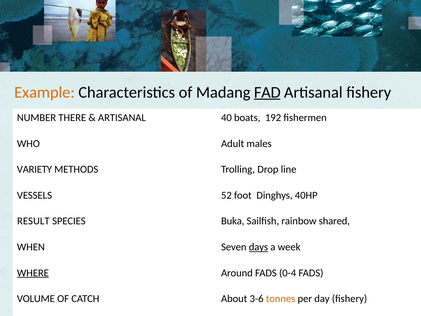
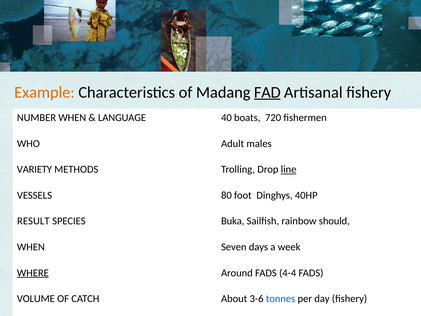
NUMBER THERE: THERE -> WHEN
ARTISANAL at (122, 118): ARTISANAL -> LANGUAGE
192: 192 -> 720
line underline: none -> present
52: 52 -> 80
shared: shared -> should
days underline: present -> none
0-4: 0-4 -> 4-4
tonnes colour: orange -> blue
